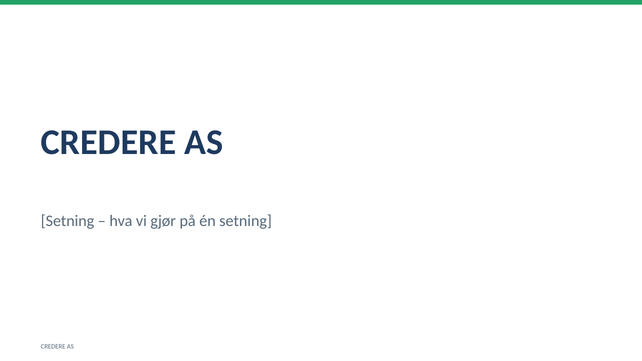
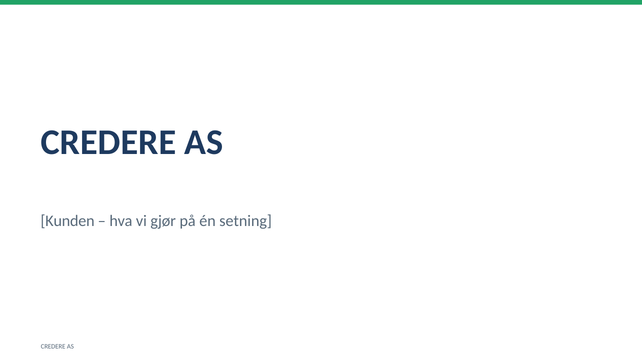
Setning at (68, 221): Setning -> Kunden
